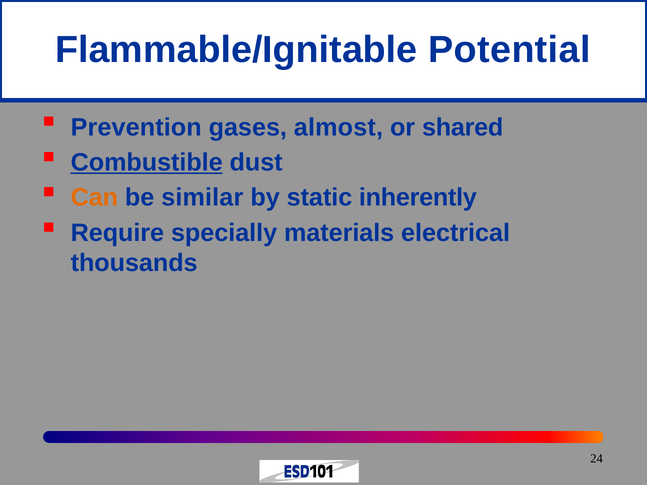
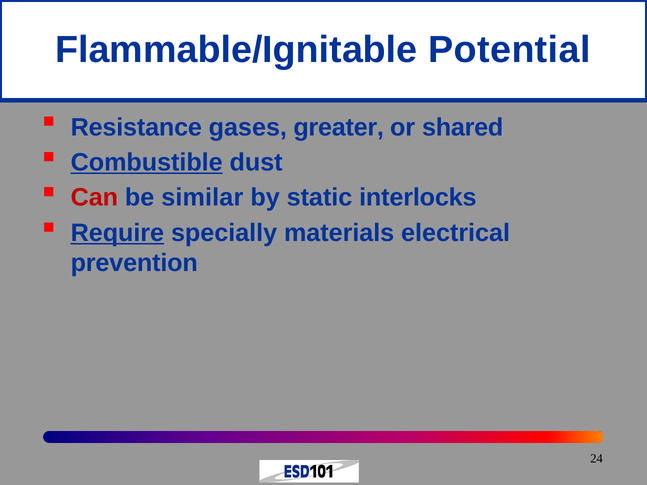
Prevention: Prevention -> Resistance
almost: almost -> greater
Can colour: orange -> red
inherently: inherently -> interlocks
Require underline: none -> present
thousands: thousands -> prevention
